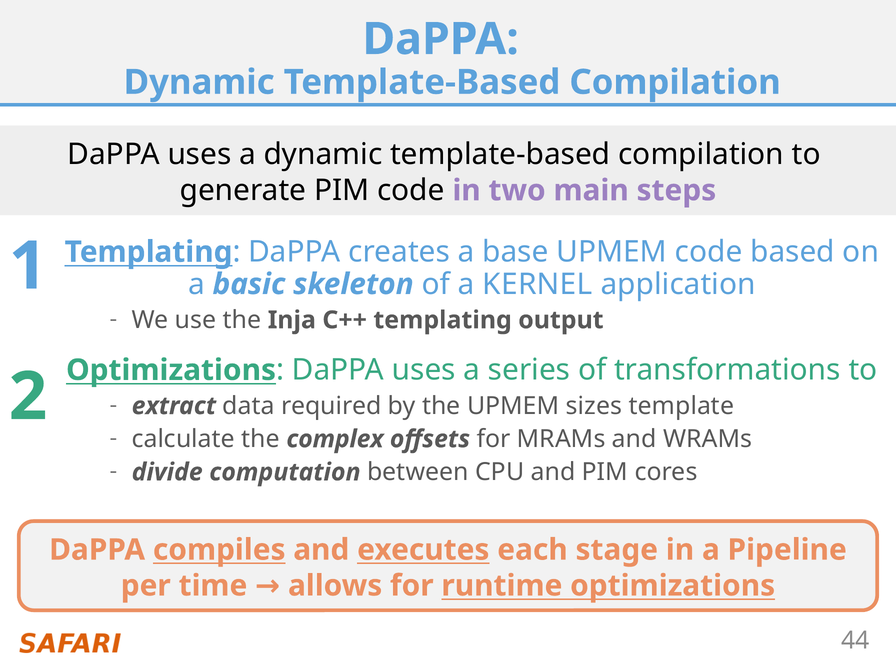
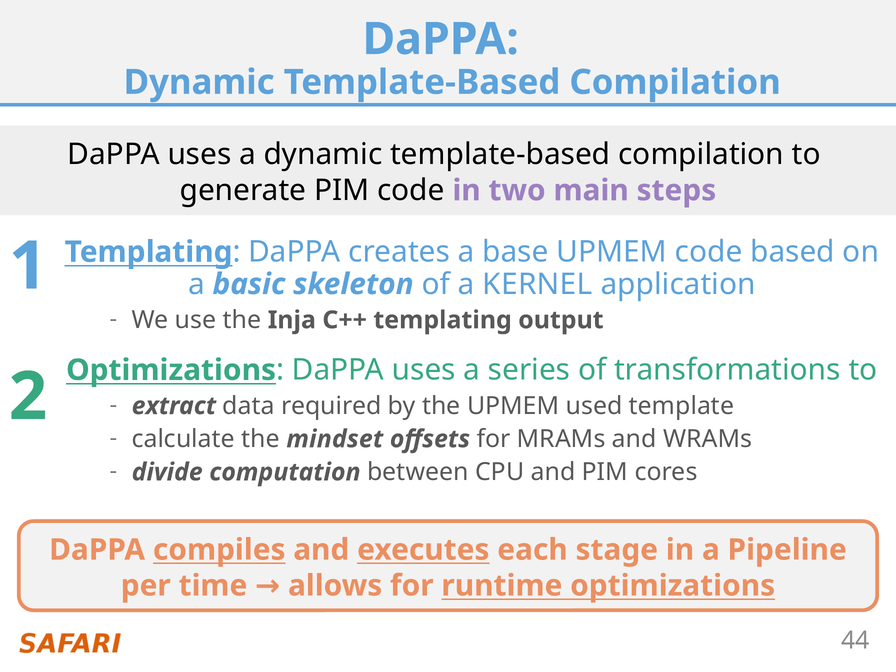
sizes: sizes -> used
complex: complex -> mindset
